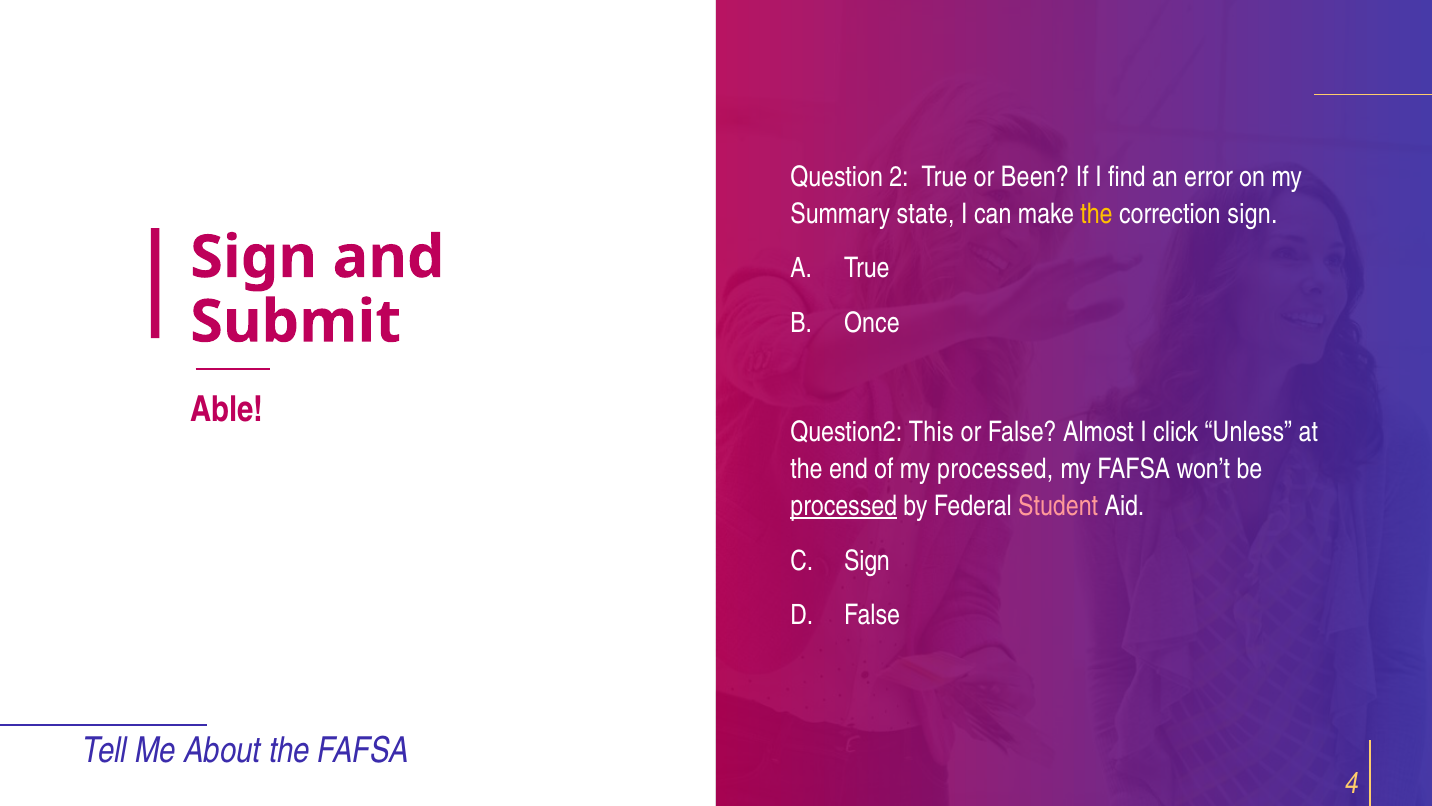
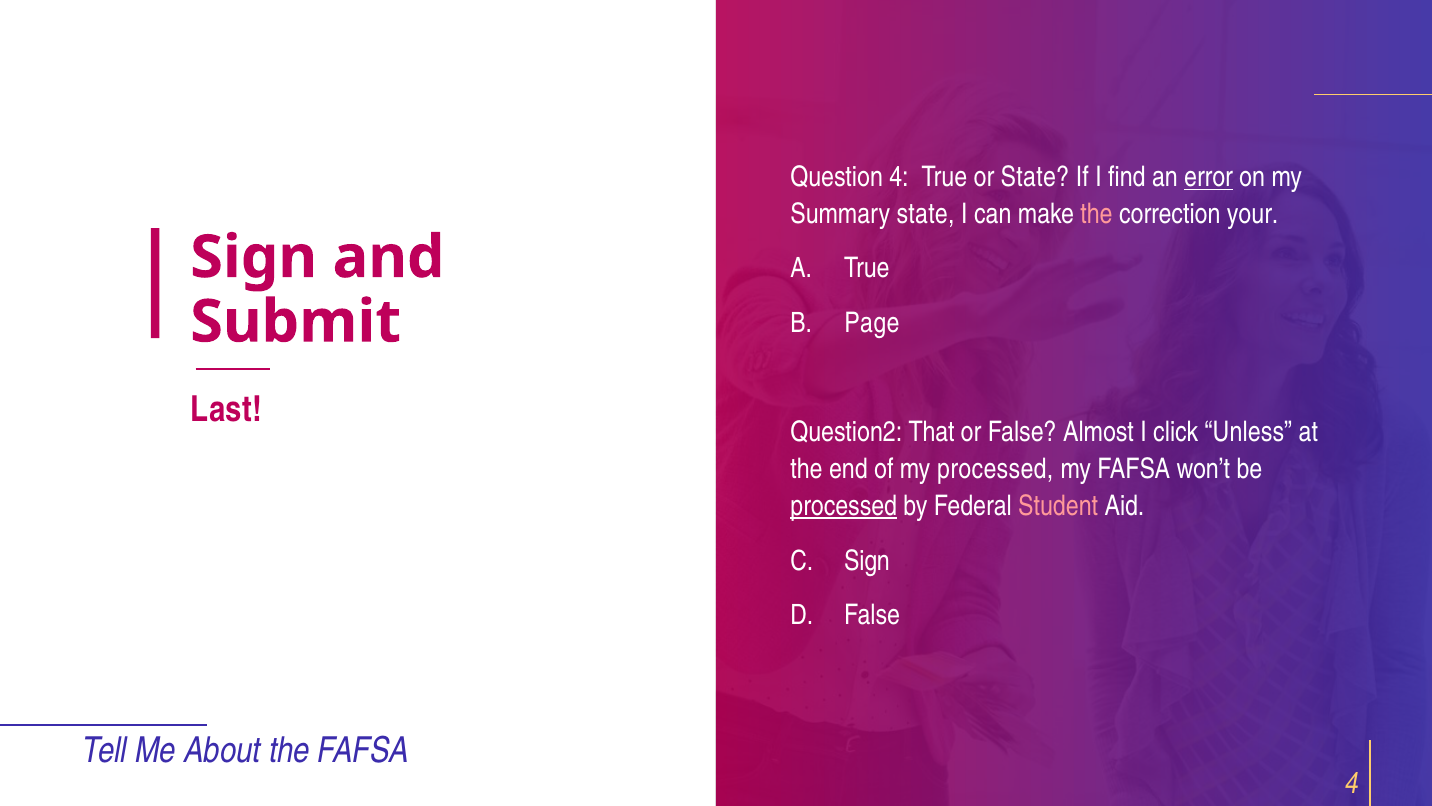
Question 2: 2 -> 4
or Been: Been -> State
error underline: none -> present
the at (1097, 214) colour: yellow -> pink
correction sign: sign -> your
Once: Once -> Page
Able: Able -> Last
This: This -> That
